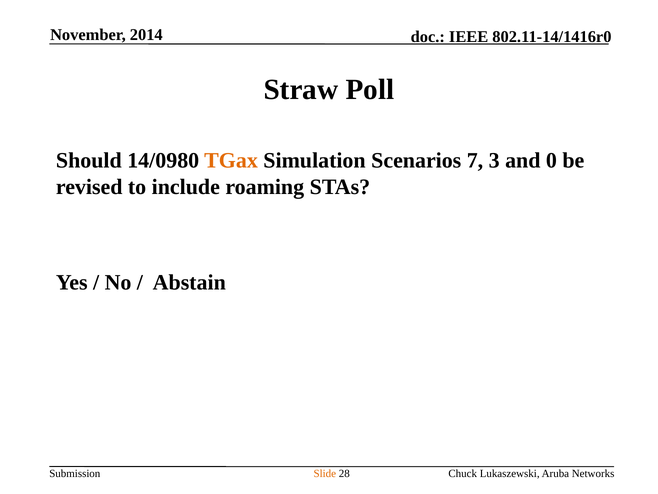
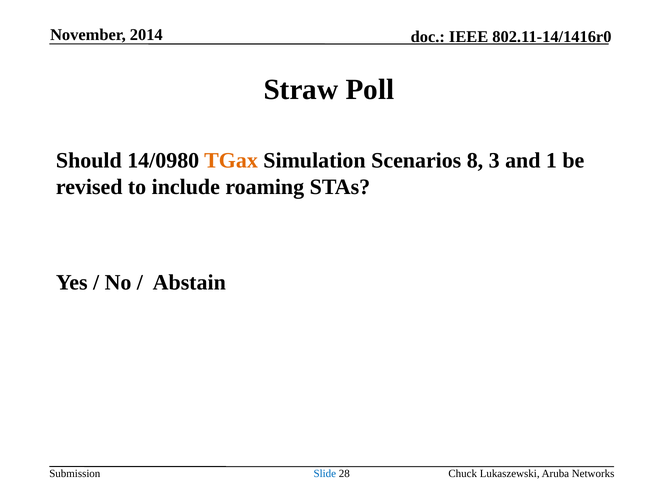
7: 7 -> 8
0: 0 -> 1
Slide colour: orange -> blue
